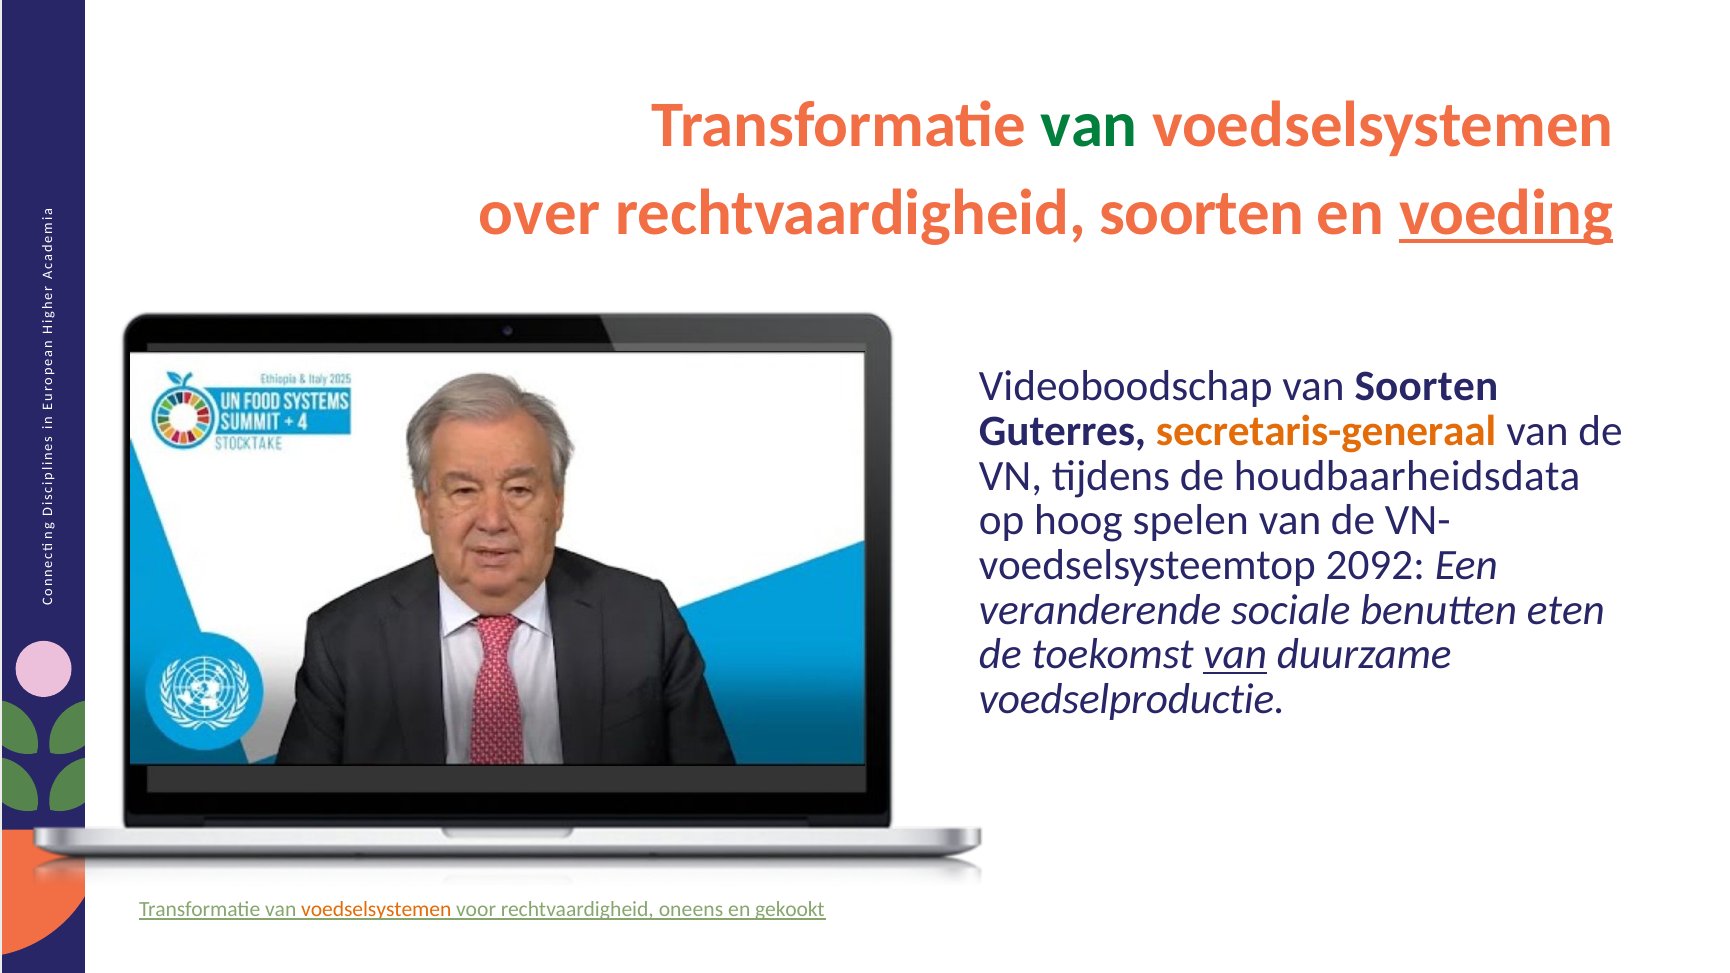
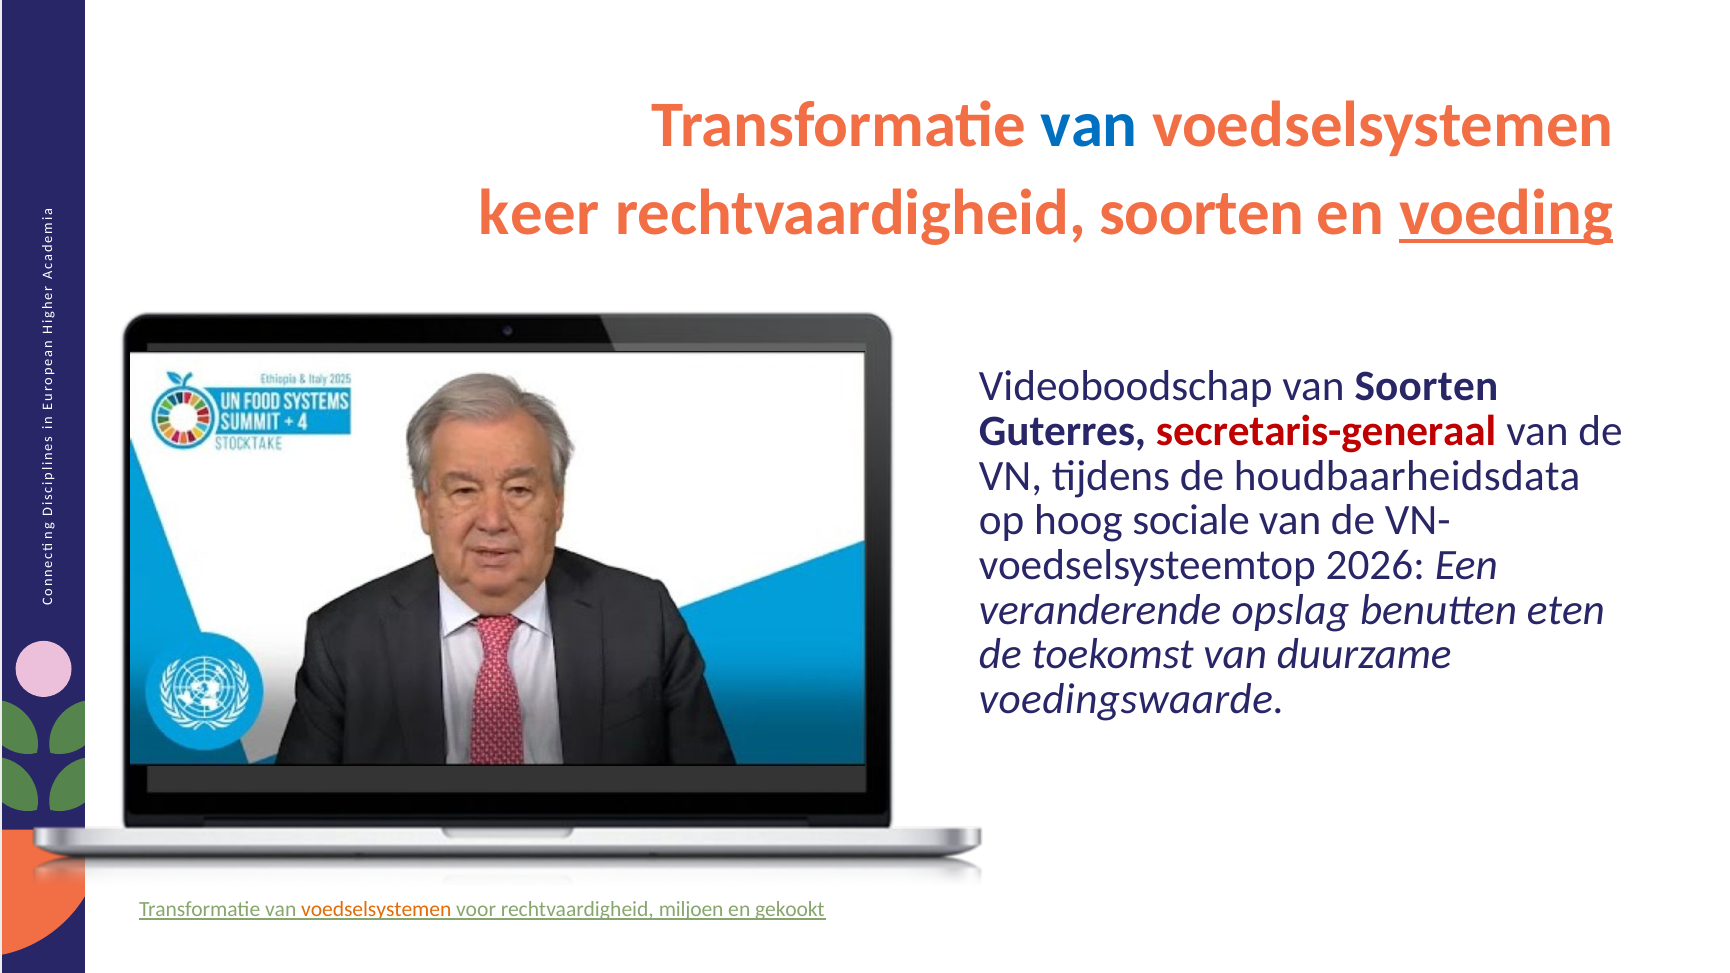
van at (1089, 125) colour: green -> blue
over: over -> keer
secretaris-generaal colour: orange -> red
spelen: spelen -> sociale
2092: 2092 -> 2026
sociale: sociale -> opslag
van at (1235, 655) underline: present -> none
voedselproductie: voedselproductie -> voedingswaarde
oneens: oneens -> miljoen
